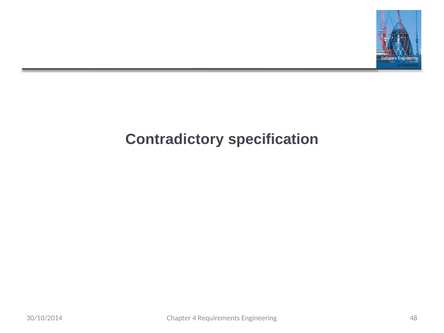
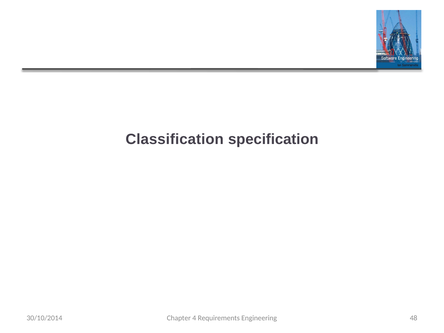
Contradictory: Contradictory -> Classification
